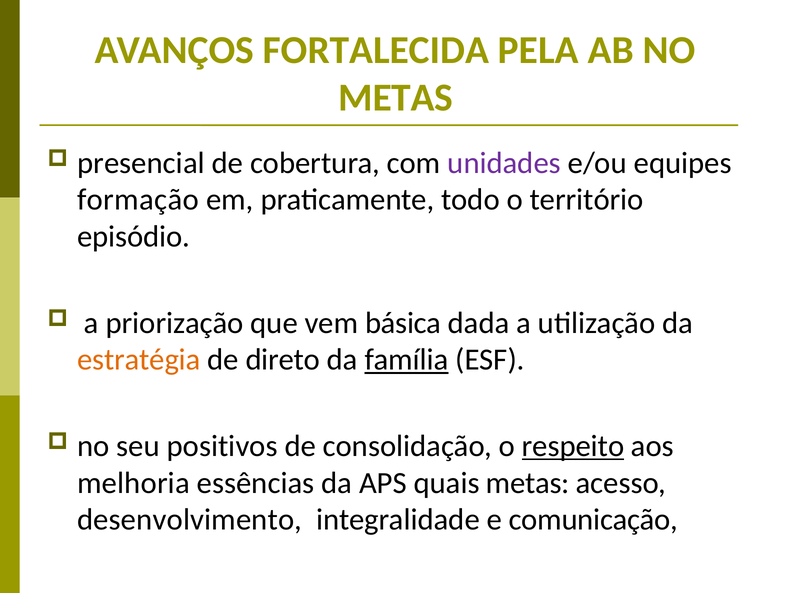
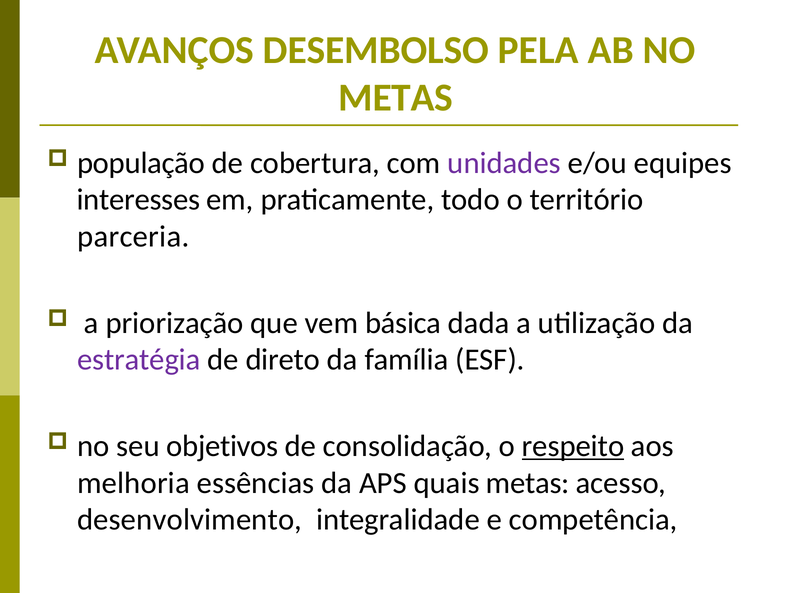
FORTALECIDA: FORTALECIDA -> DESEMBOLSO
presencial: presencial -> população
formação: formação -> interesses
episódio: episódio -> parceria
estratégia colour: orange -> purple
família underline: present -> none
positivos: positivos -> objetivos
comunicação: comunicação -> competência
